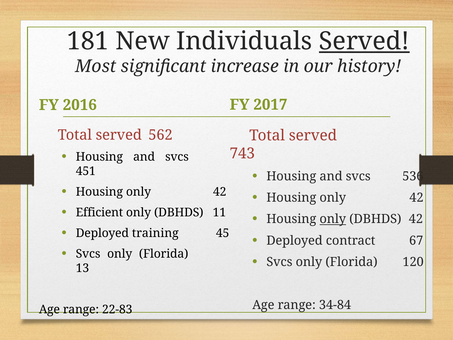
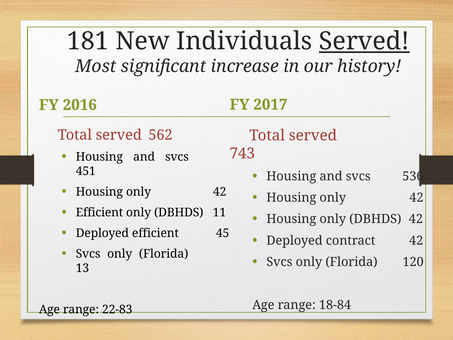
only at (333, 219) underline: present -> none
Deployed training: training -> efficient
contract 67: 67 -> 42
34-84: 34-84 -> 18-84
